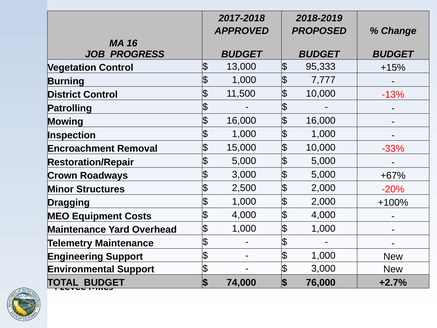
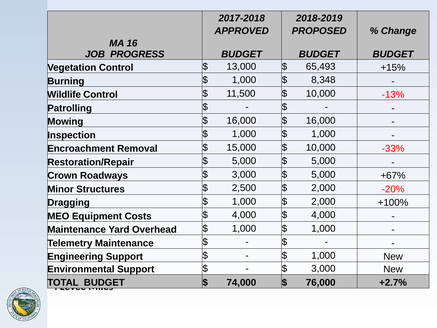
95,333: 95,333 -> 65,493
7,777: 7,777 -> 8,348
District: District -> Wildlife
